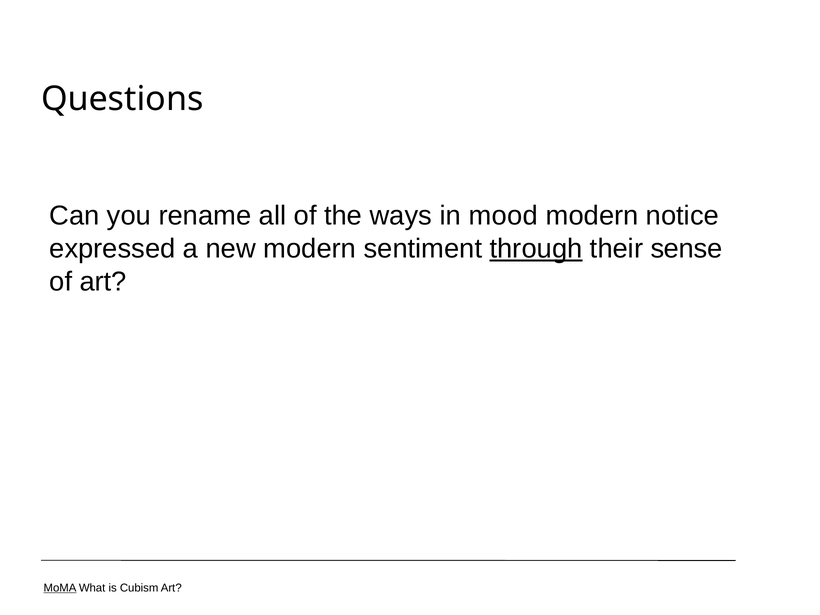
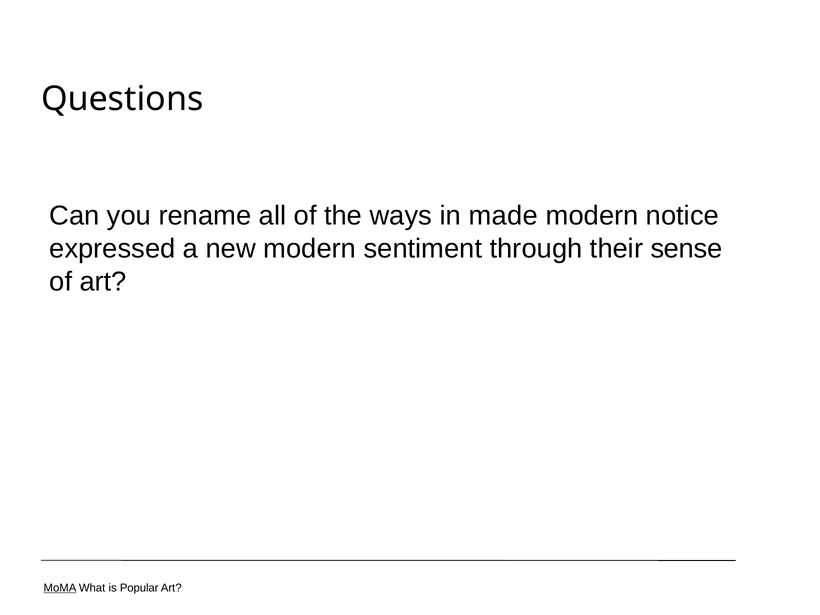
mood: mood -> made
through underline: present -> none
Cubism: Cubism -> Popular
